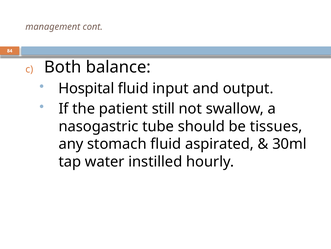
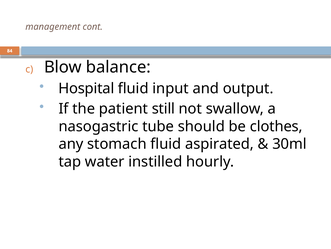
Both: Both -> Blow
tissues: tissues -> clothes
